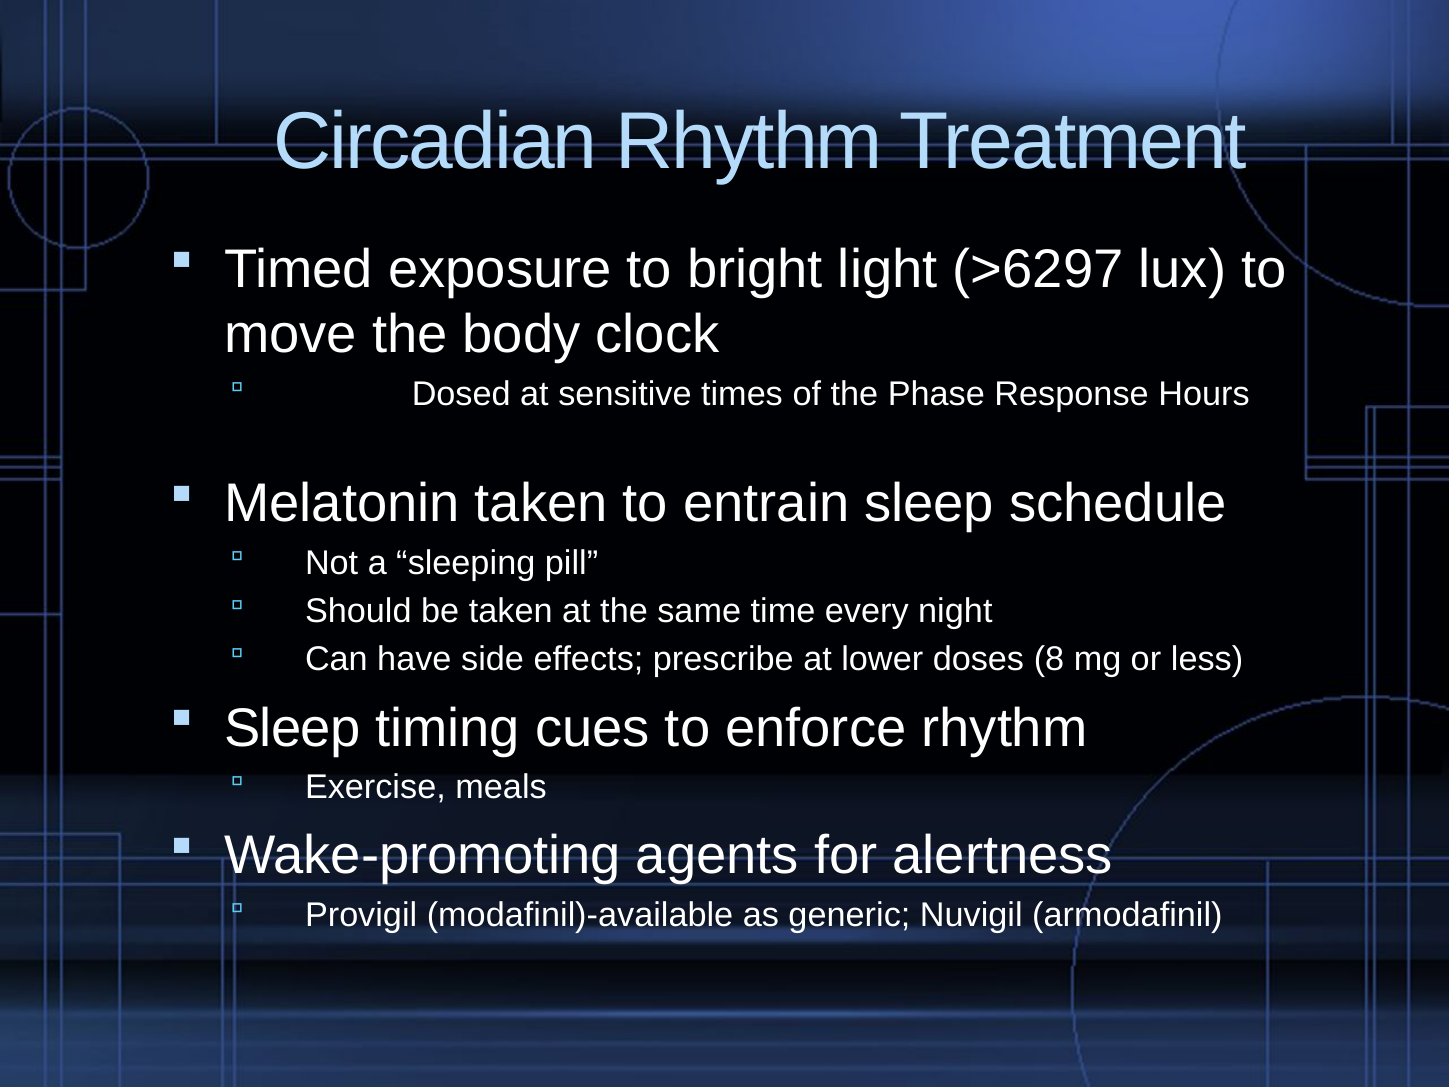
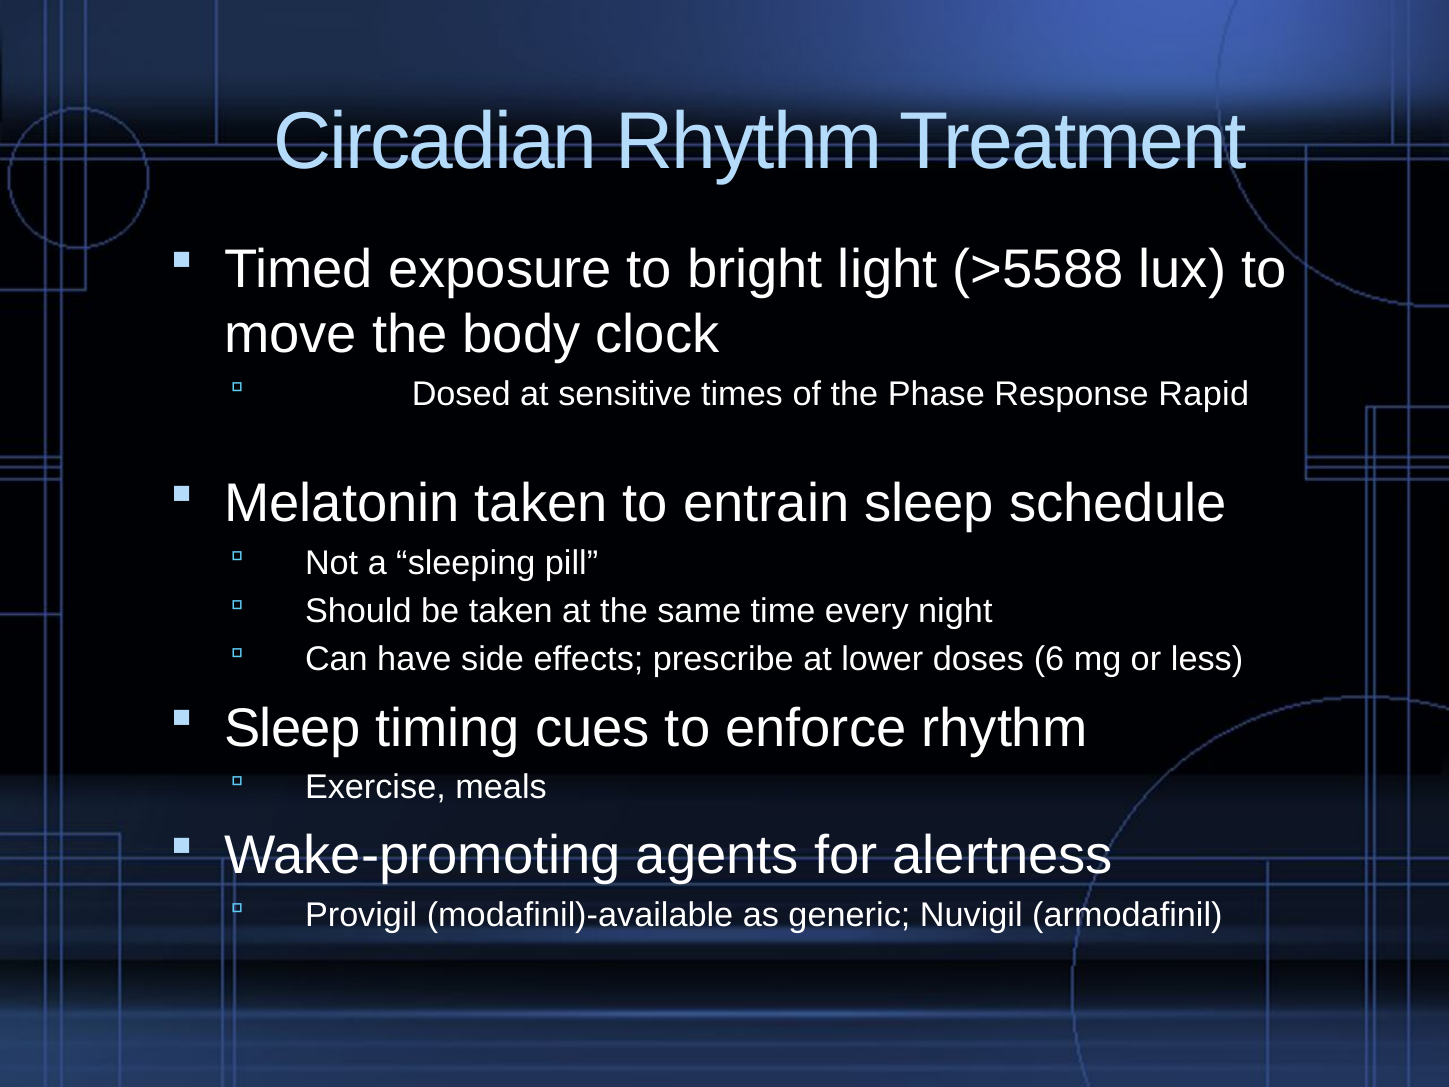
>6297: >6297 -> >5588
Hours: Hours -> Rapid
8: 8 -> 6
